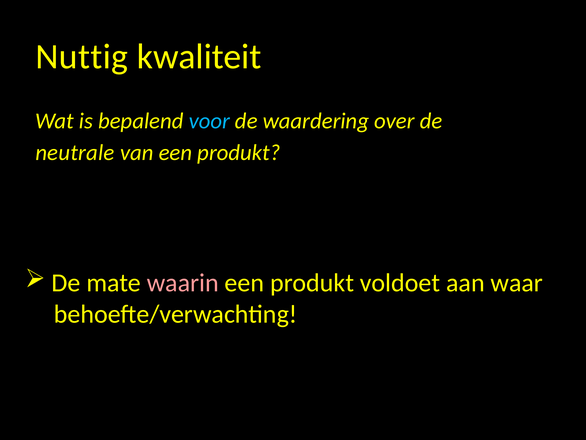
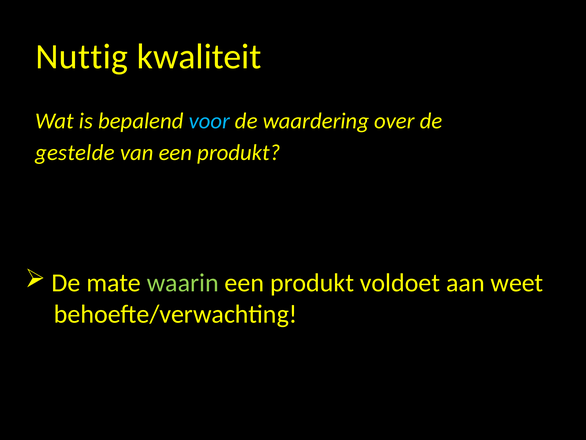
neutrale: neutrale -> gestelde
waarin colour: pink -> light green
waar: waar -> weet
